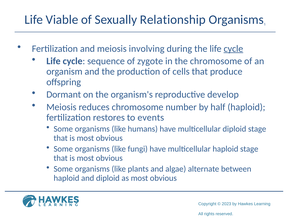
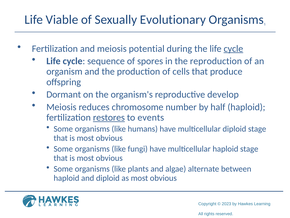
Relationship: Relationship -> Evolutionary
involving: involving -> potential
zygote: zygote -> spores
the chromosome: chromosome -> reproduction
restores underline: none -> present
